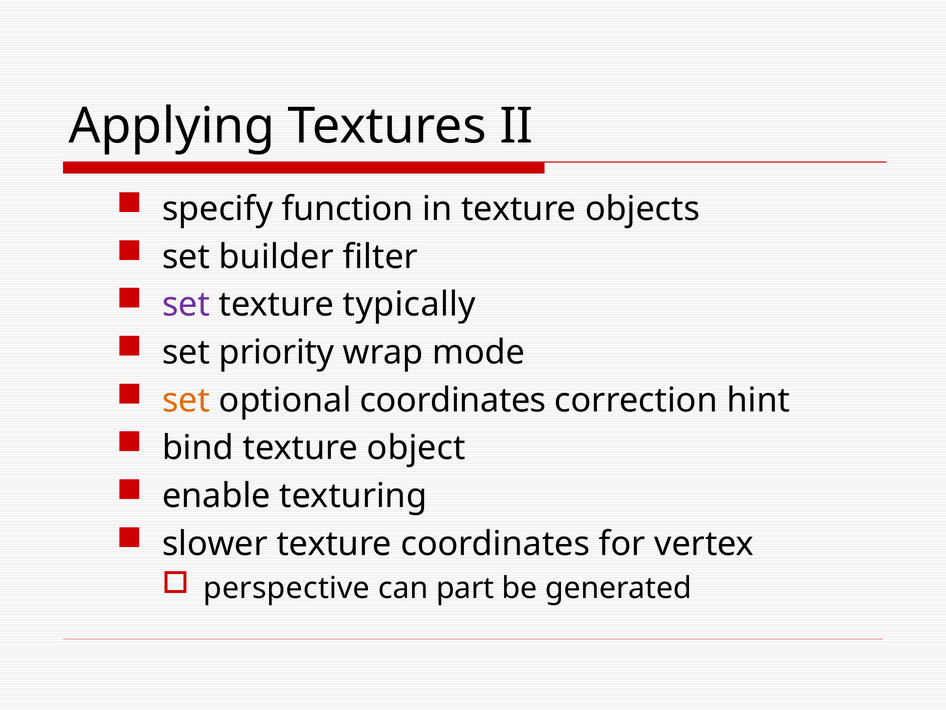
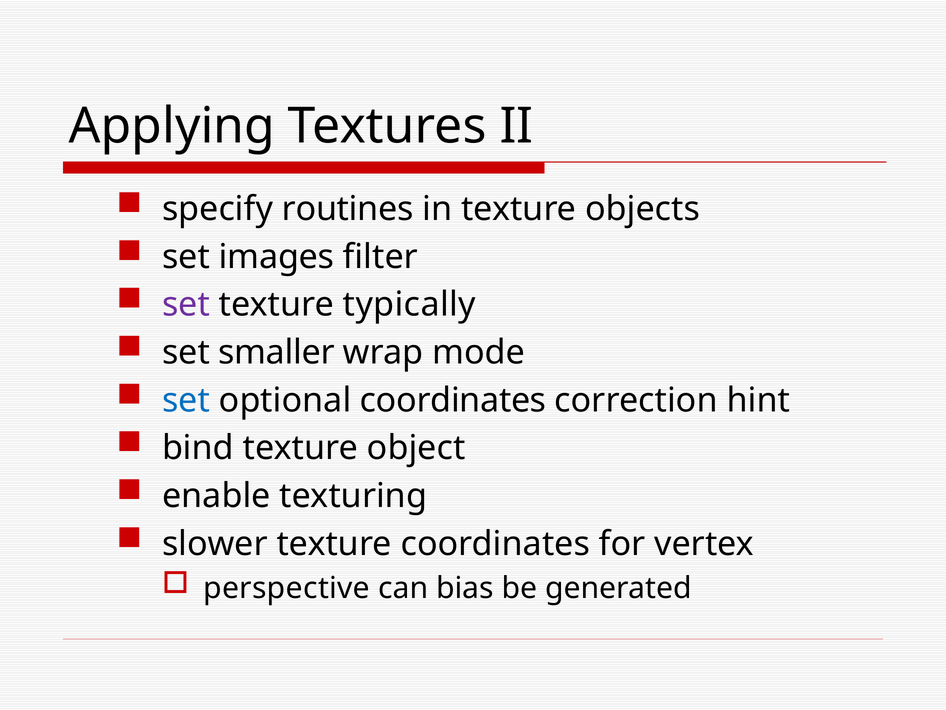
function: function -> routines
builder: builder -> images
priority: priority -> smaller
set at (186, 400) colour: orange -> blue
part: part -> bias
